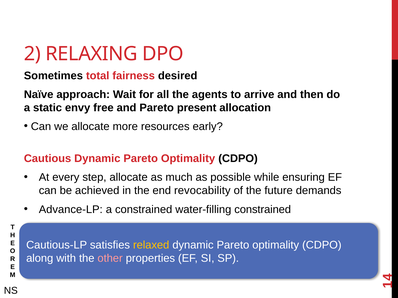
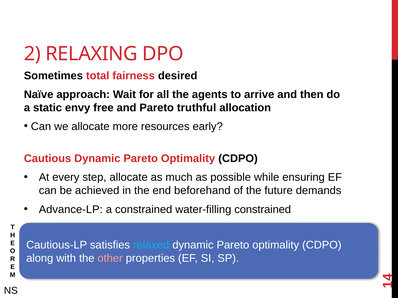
present: present -> truthful
revocability: revocability -> beforehand
relaxed colour: yellow -> light blue
